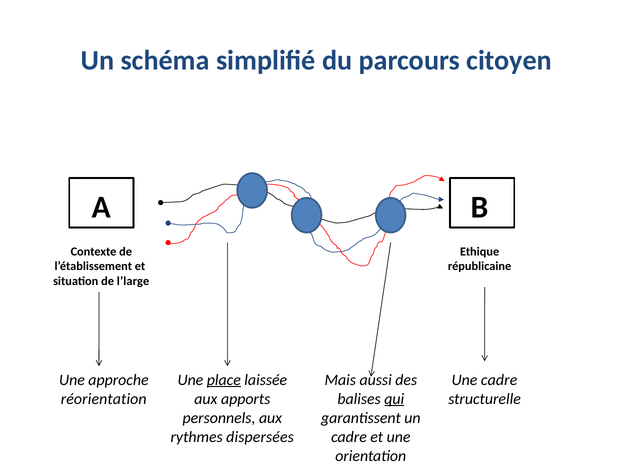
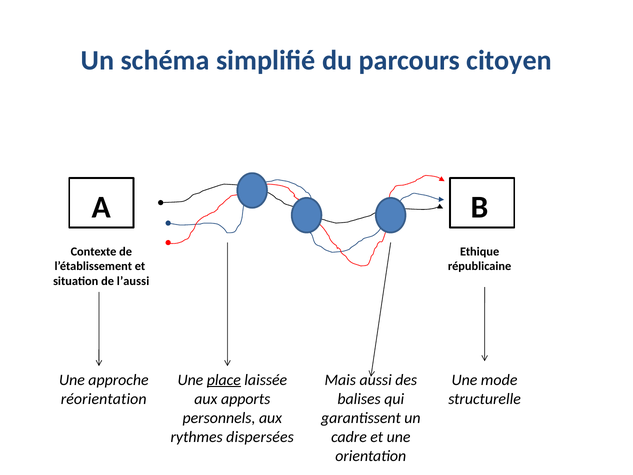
l’large: l’large -> l’aussi
Une cadre: cadre -> mode
qui underline: present -> none
